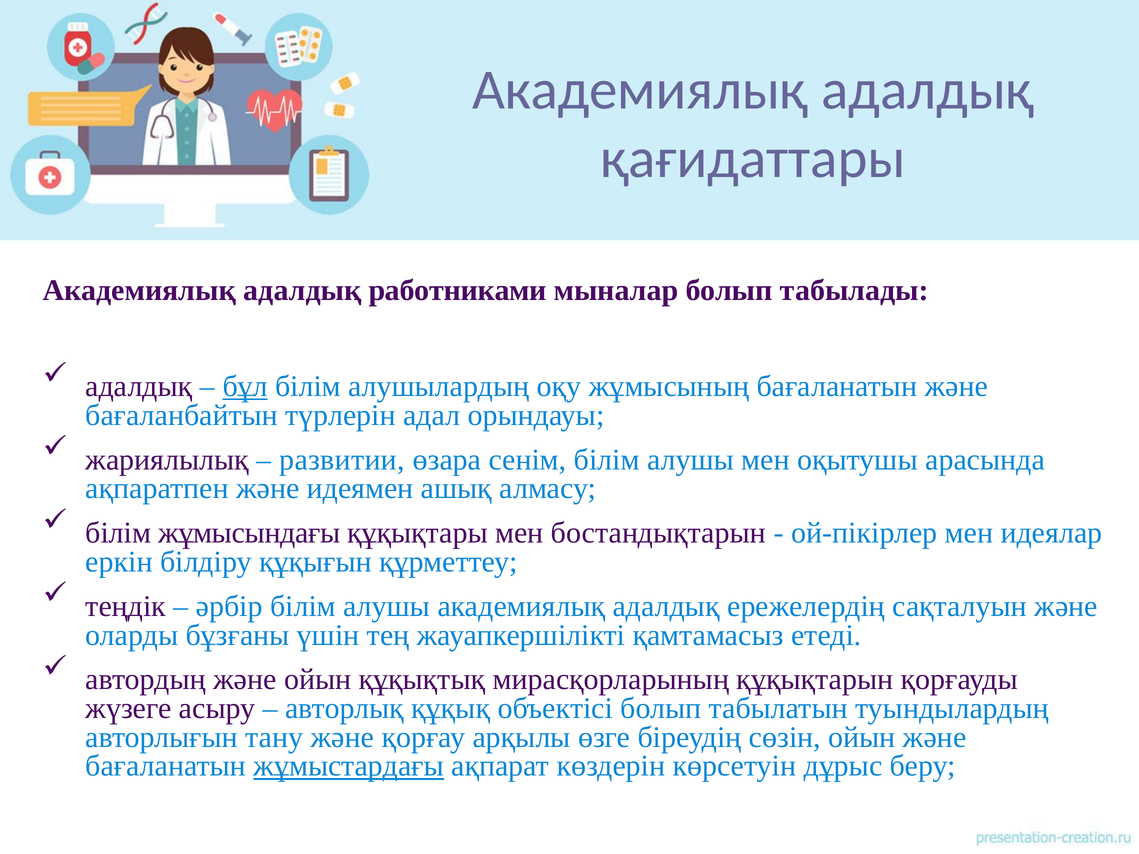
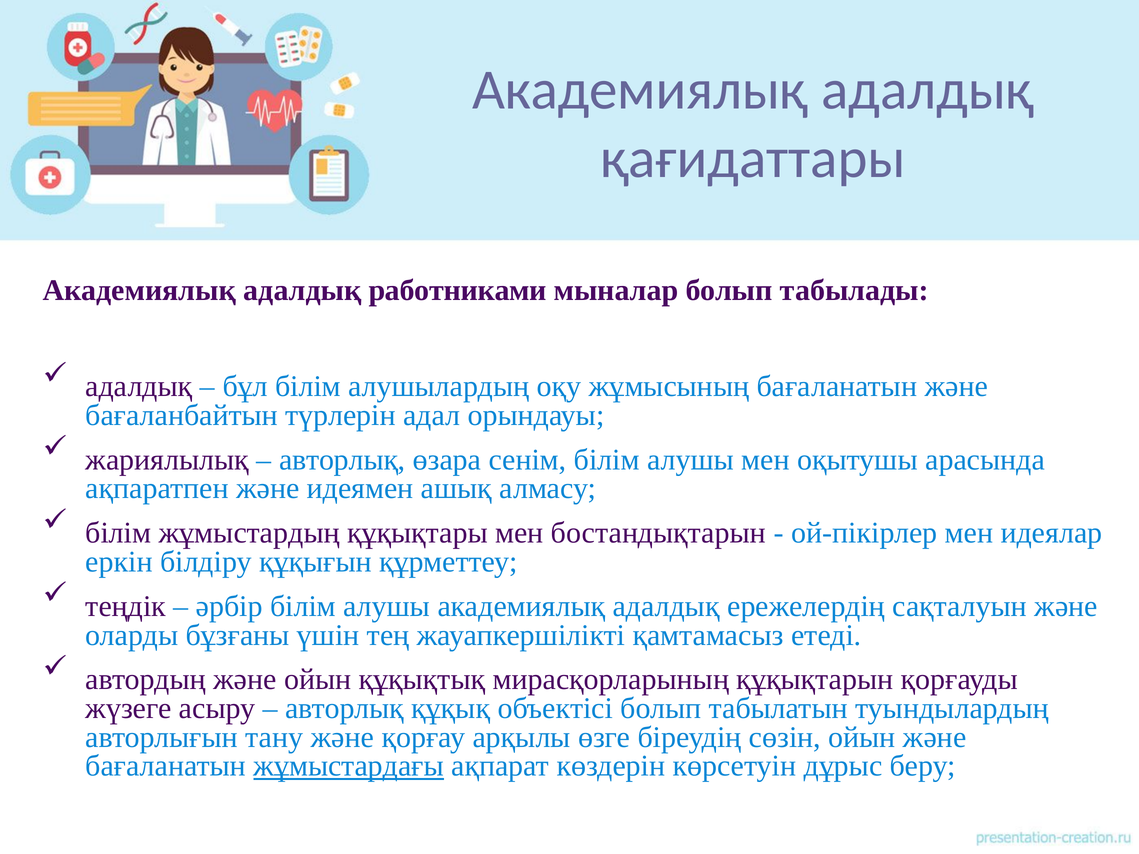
бұл underline: present -> none
развитии at (342, 460): развитии -> авторлық
жұмысындағы: жұмысындағы -> жұмыстардың
